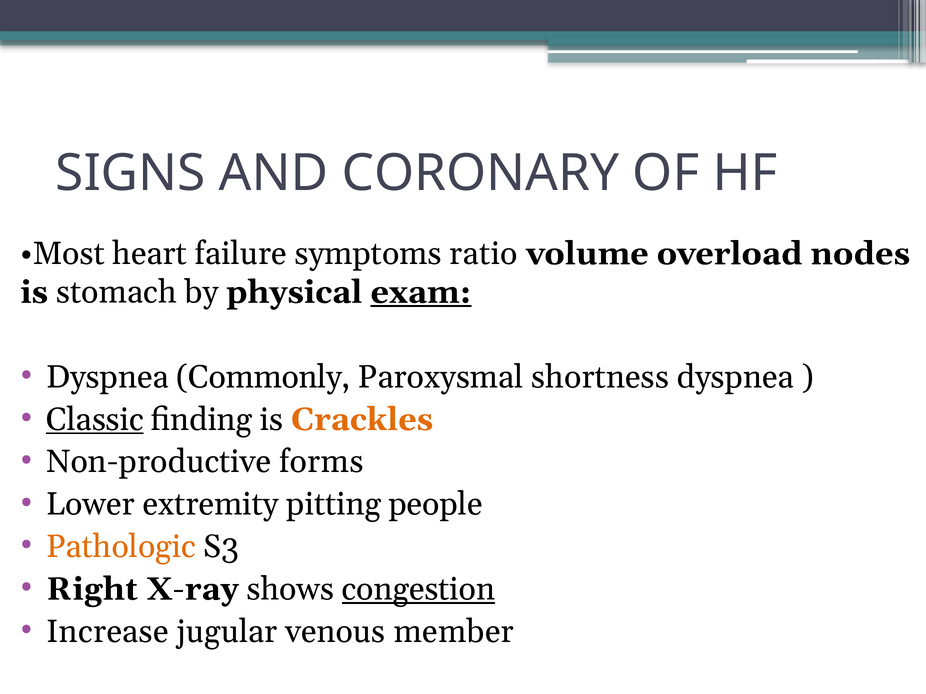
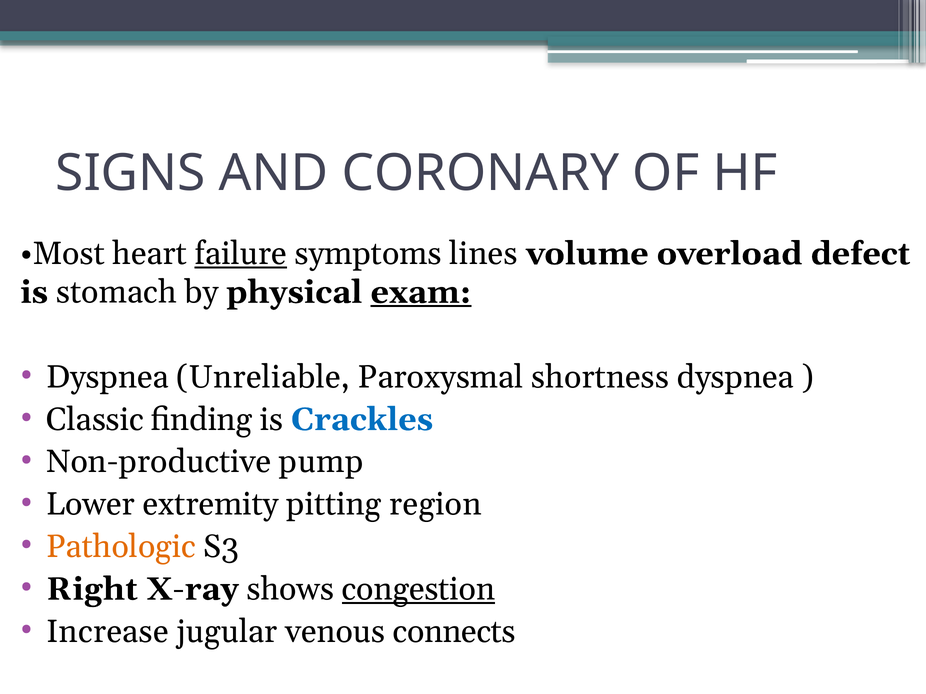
failure underline: none -> present
ratio: ratio -> lines
nodes: nodes -> defect
Commonly: Commonly -> Unreliable
Classic underline: present -> none
Crackles colour: orange -> blue
forms: forms -> pump
people: people -> region
member: member -> connects
